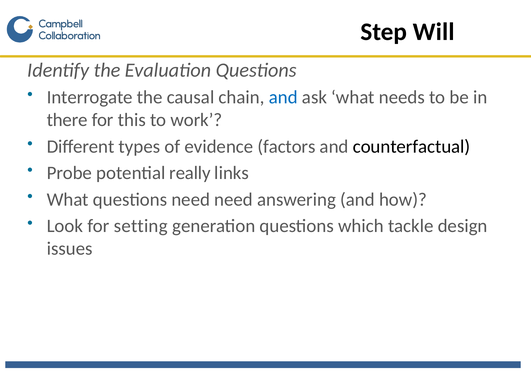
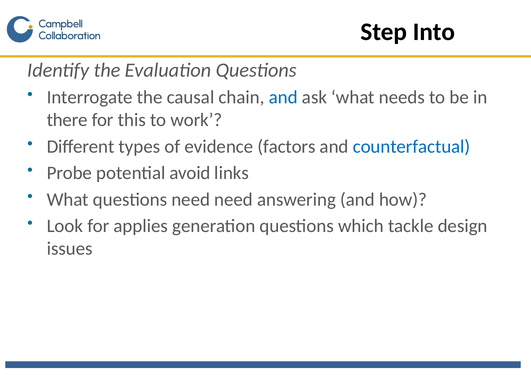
Will: Will -> Into
counterfactual colour: black -> blue
really: really -> avoid
setting: setting -> applies
